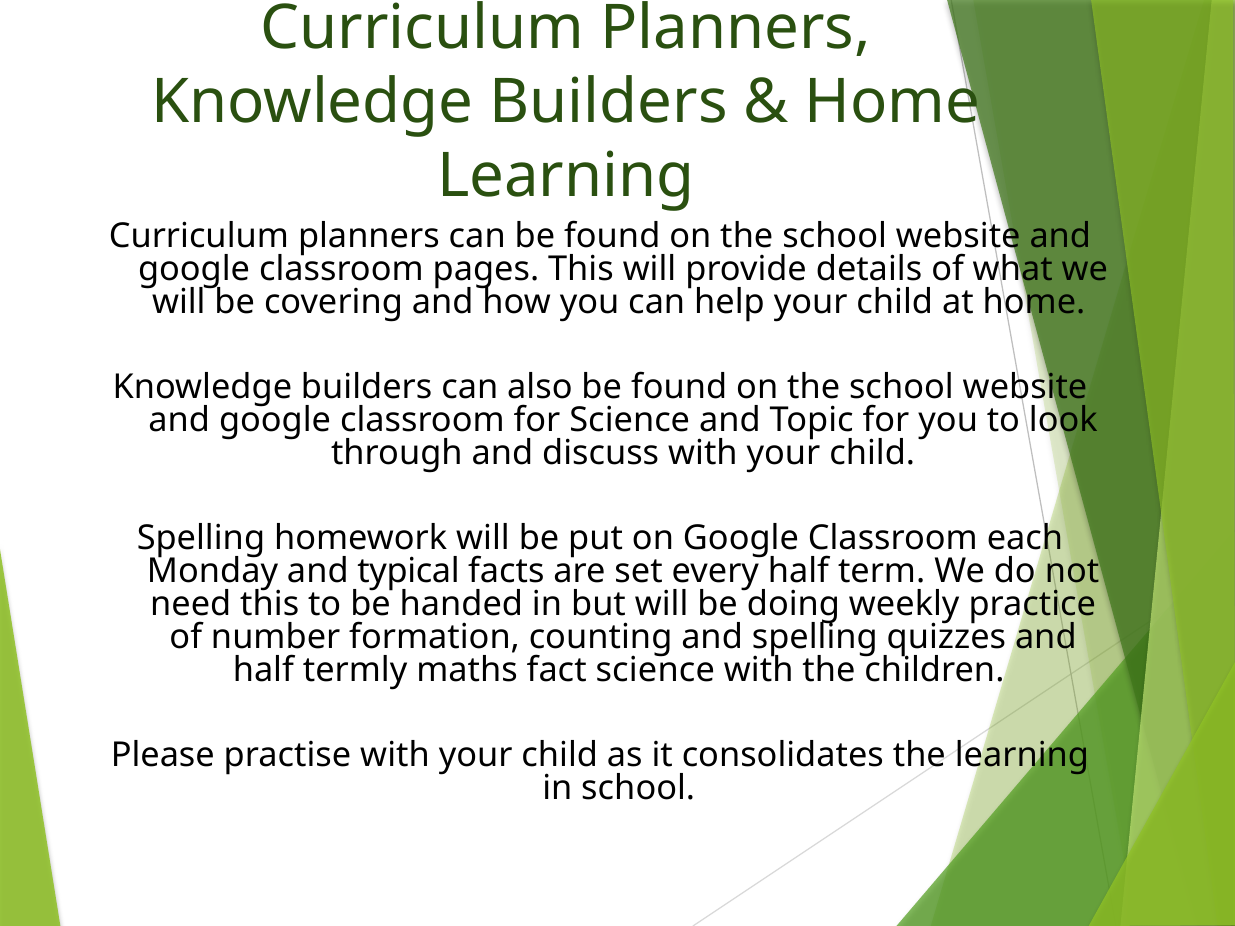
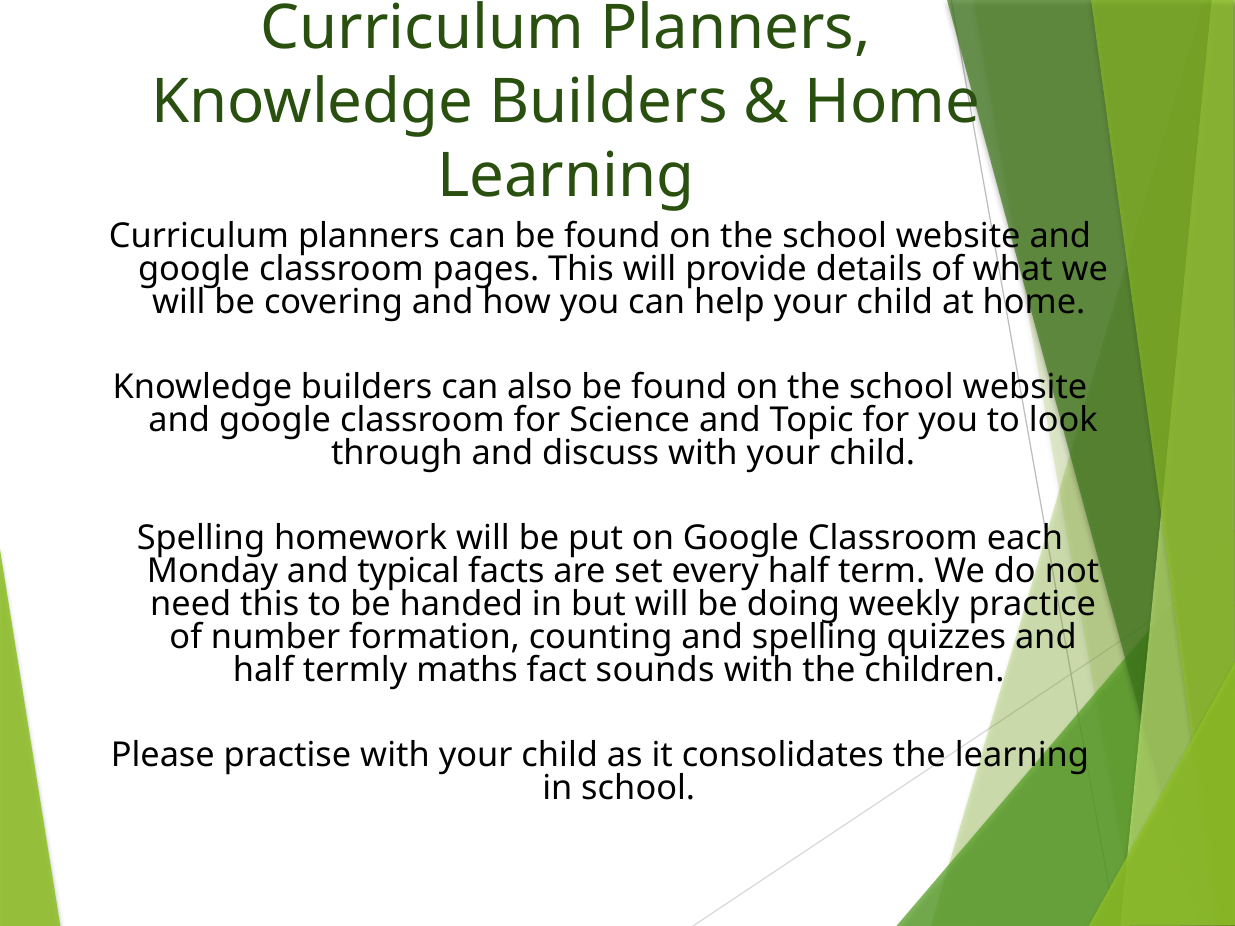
fact science: science -> sounds
